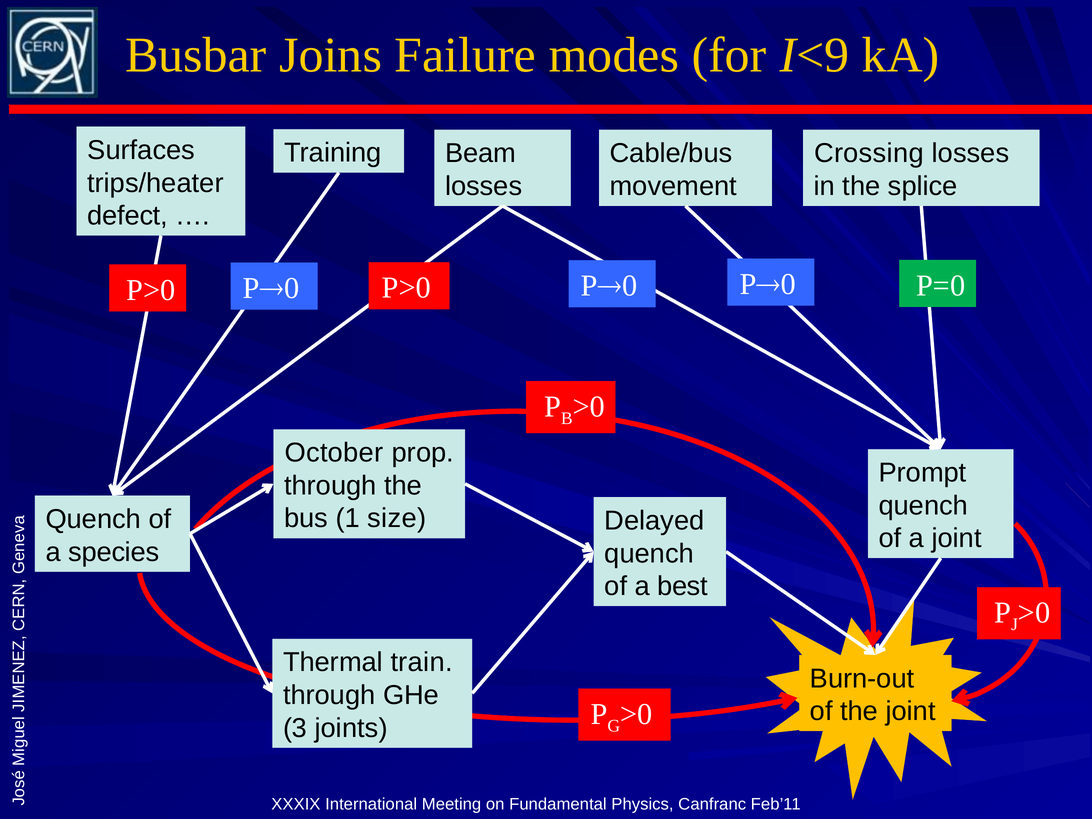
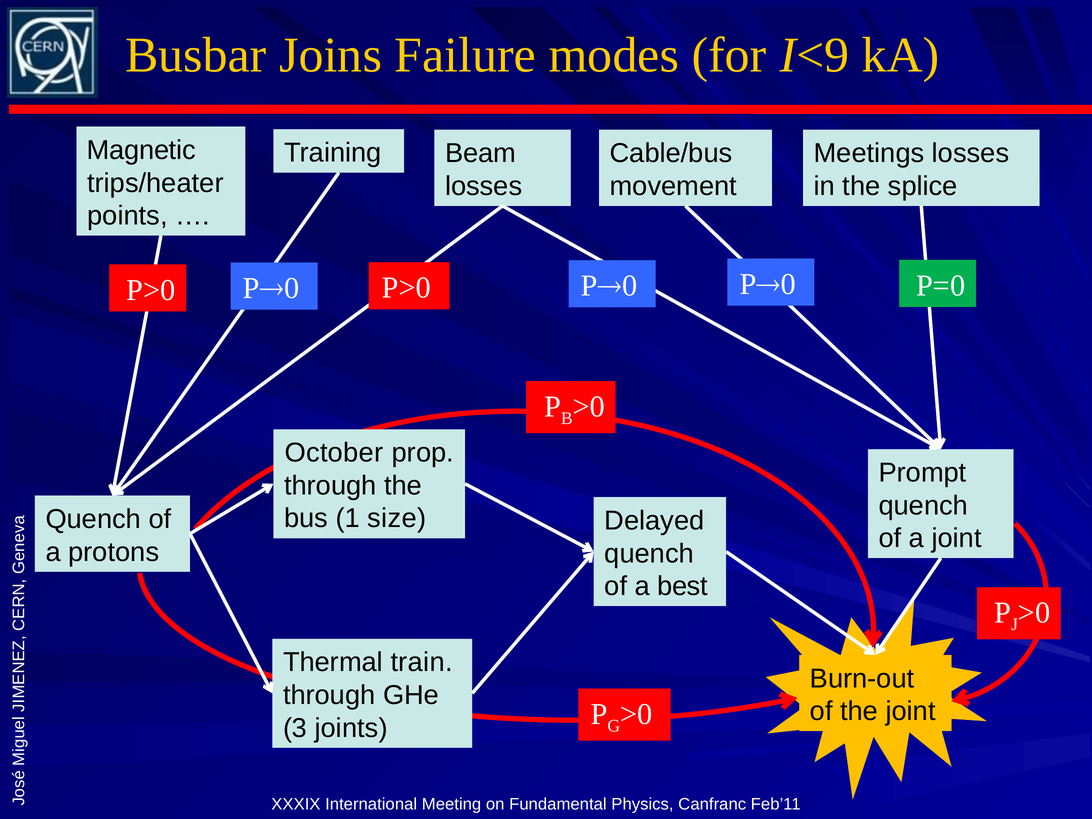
Surfaces: Surfaces -> Magnetic
Crossing: Crossing -> Meetings
defect: defect -> points
species: species -> protons
